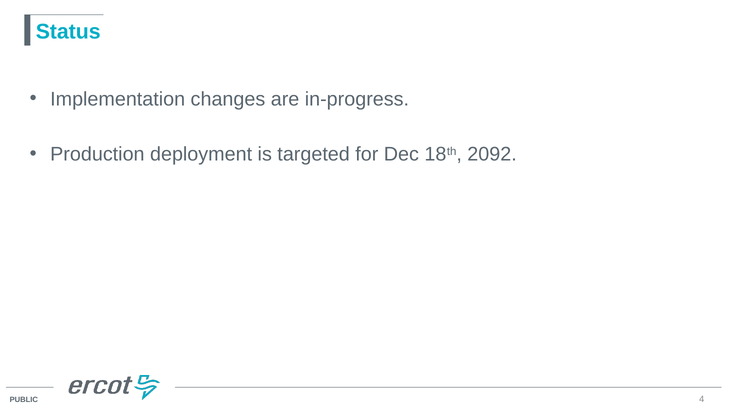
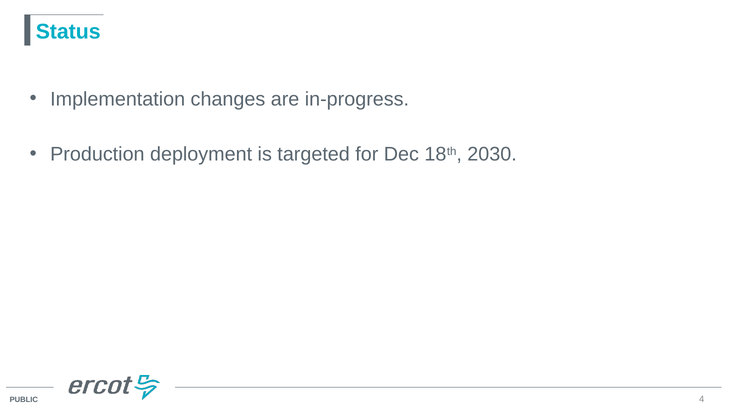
2092: 2092 -> 2030
